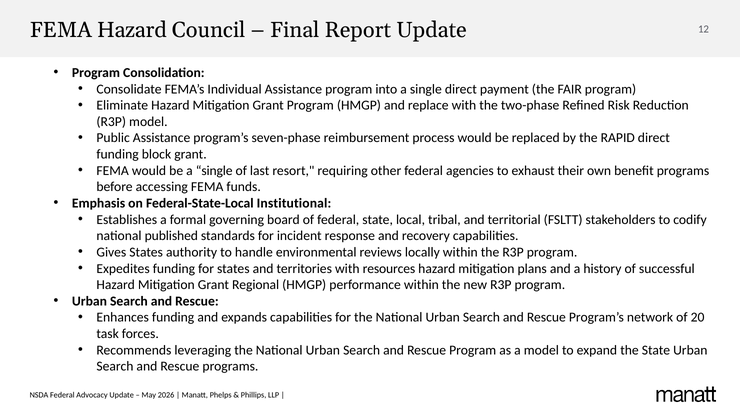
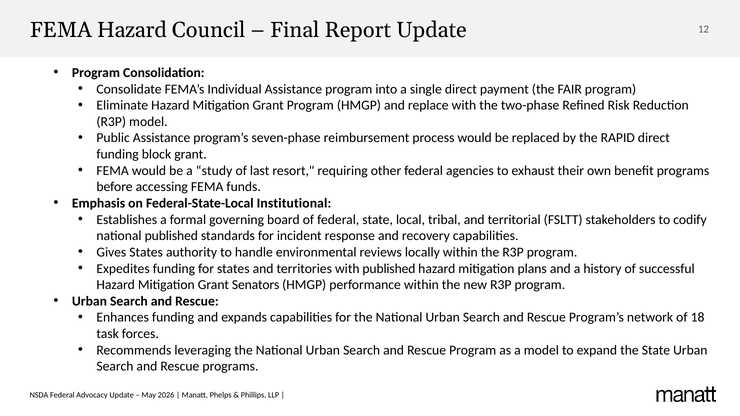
be a single: single -> study
with resources: resources -> published
Regional: Regional -> Senators
20: 20 -> 18
